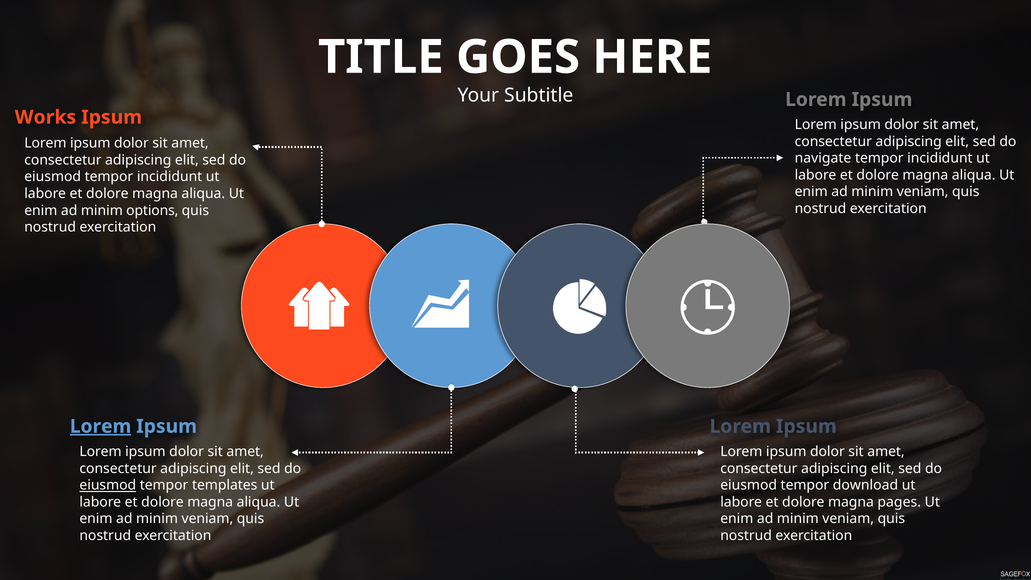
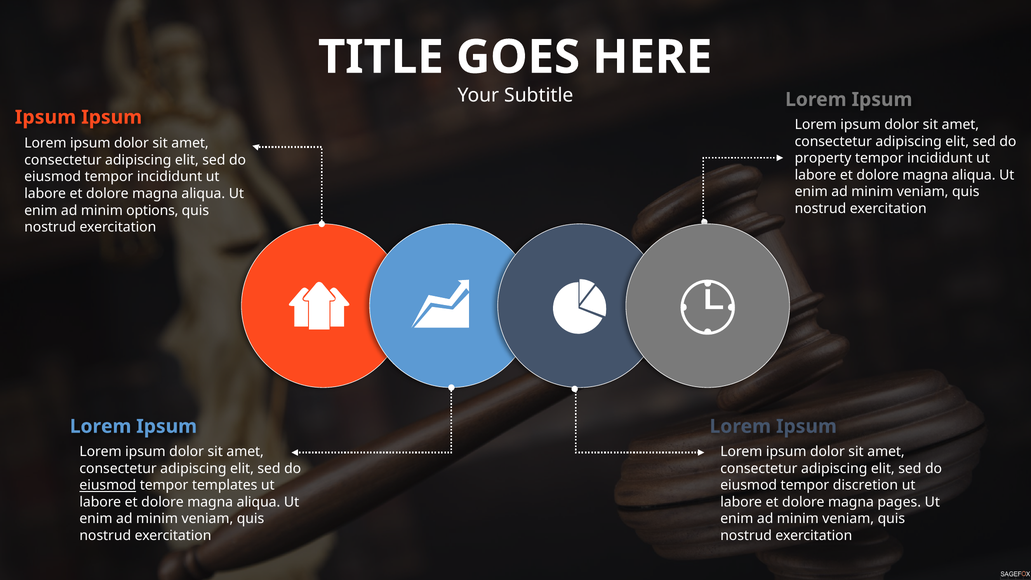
Works at (45, 117): Works -> Ipsum
navigate: navigate -> property
Lorem at (101, 426) underline: present -> none
download: download -> discretion
